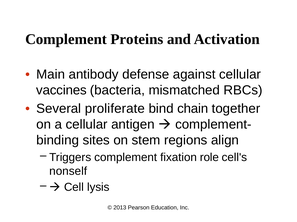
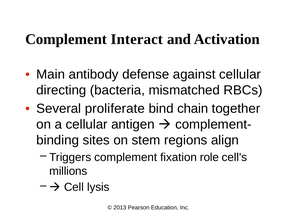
Proteins: Proteins -> Interact
vaccines: vaccines -> directing
nonself: nonself -> millions
